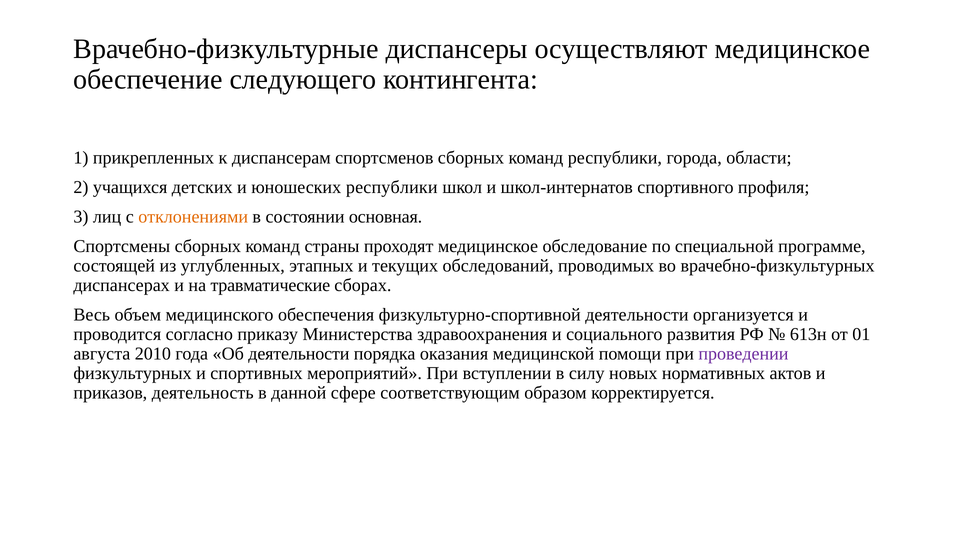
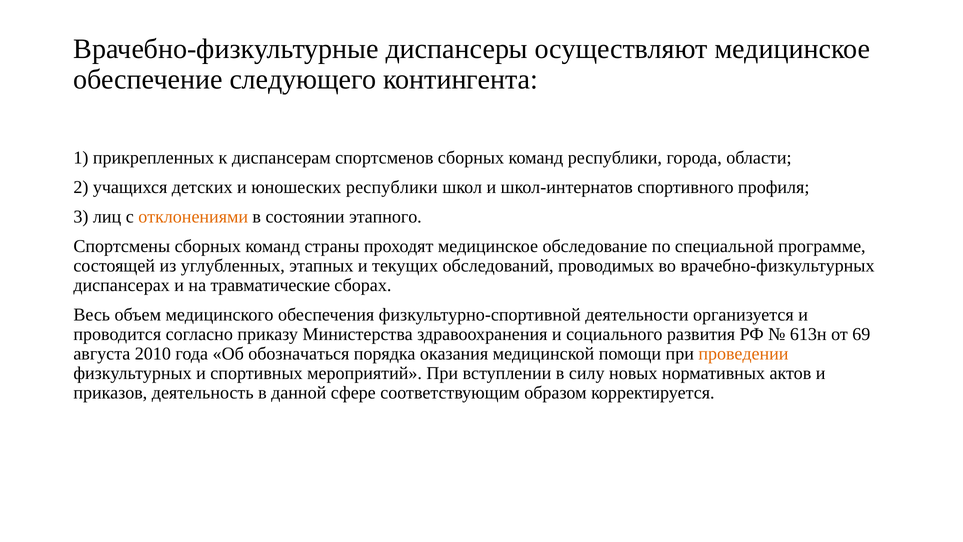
основная: основная -> этапного
01: 01 -> 69
Об деятельности: деятельности -> обозначаться
проведении colour: purple -> orange
